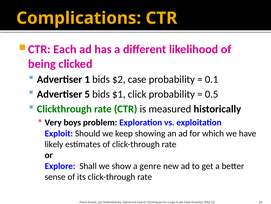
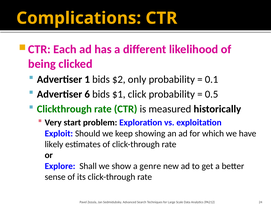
case: case -> only
5: 5 -> 6
boys: boys -> start
